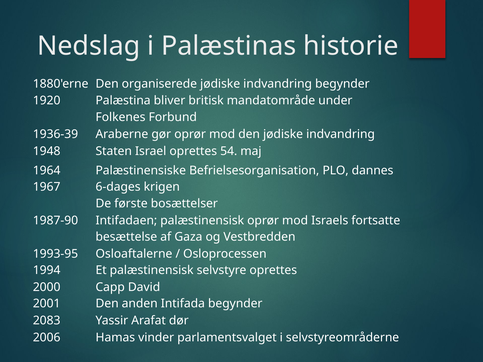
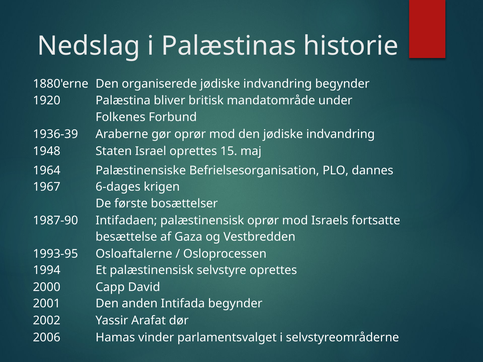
54: 54 -> 15
2083: 2083 -> 2002
